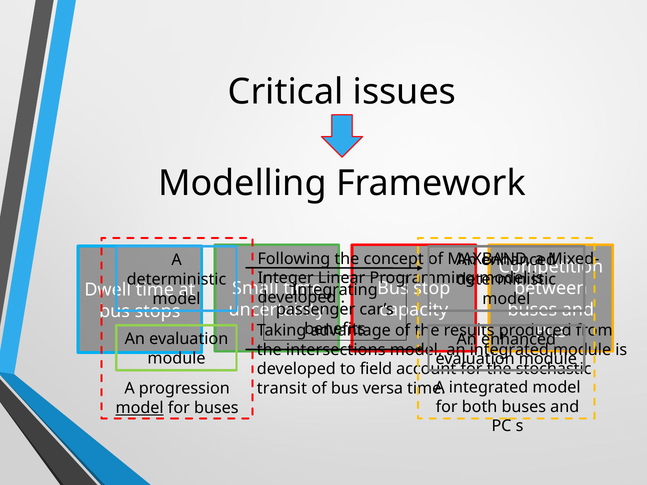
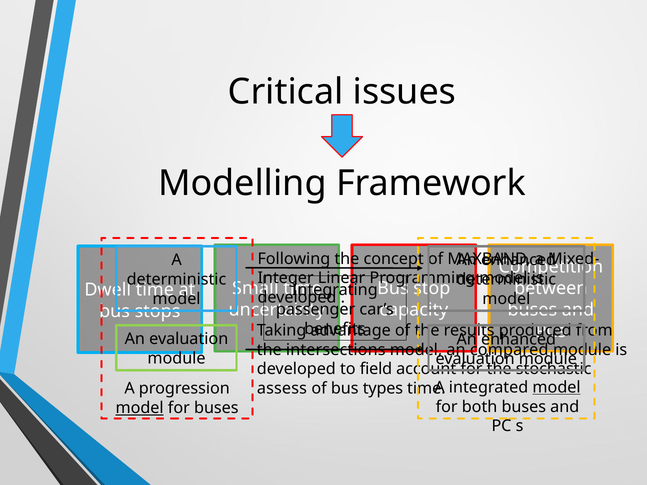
integrated at (509, 350): integrated -> compared
model at (557, 387) underline: none -> present
transit: transit -> assess
versa: versa -> types
